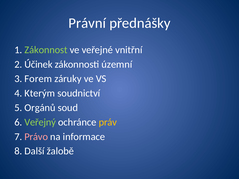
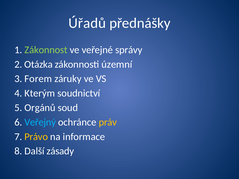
Právní: Právní -> Úřadů
vnitřní: vnitřní -> správy
Účinek: Účinek -> Otázka
Veřejný colour: light green -> light blue
Právo colour: pink -> yellow
žalobě: žalobě -> zásady
